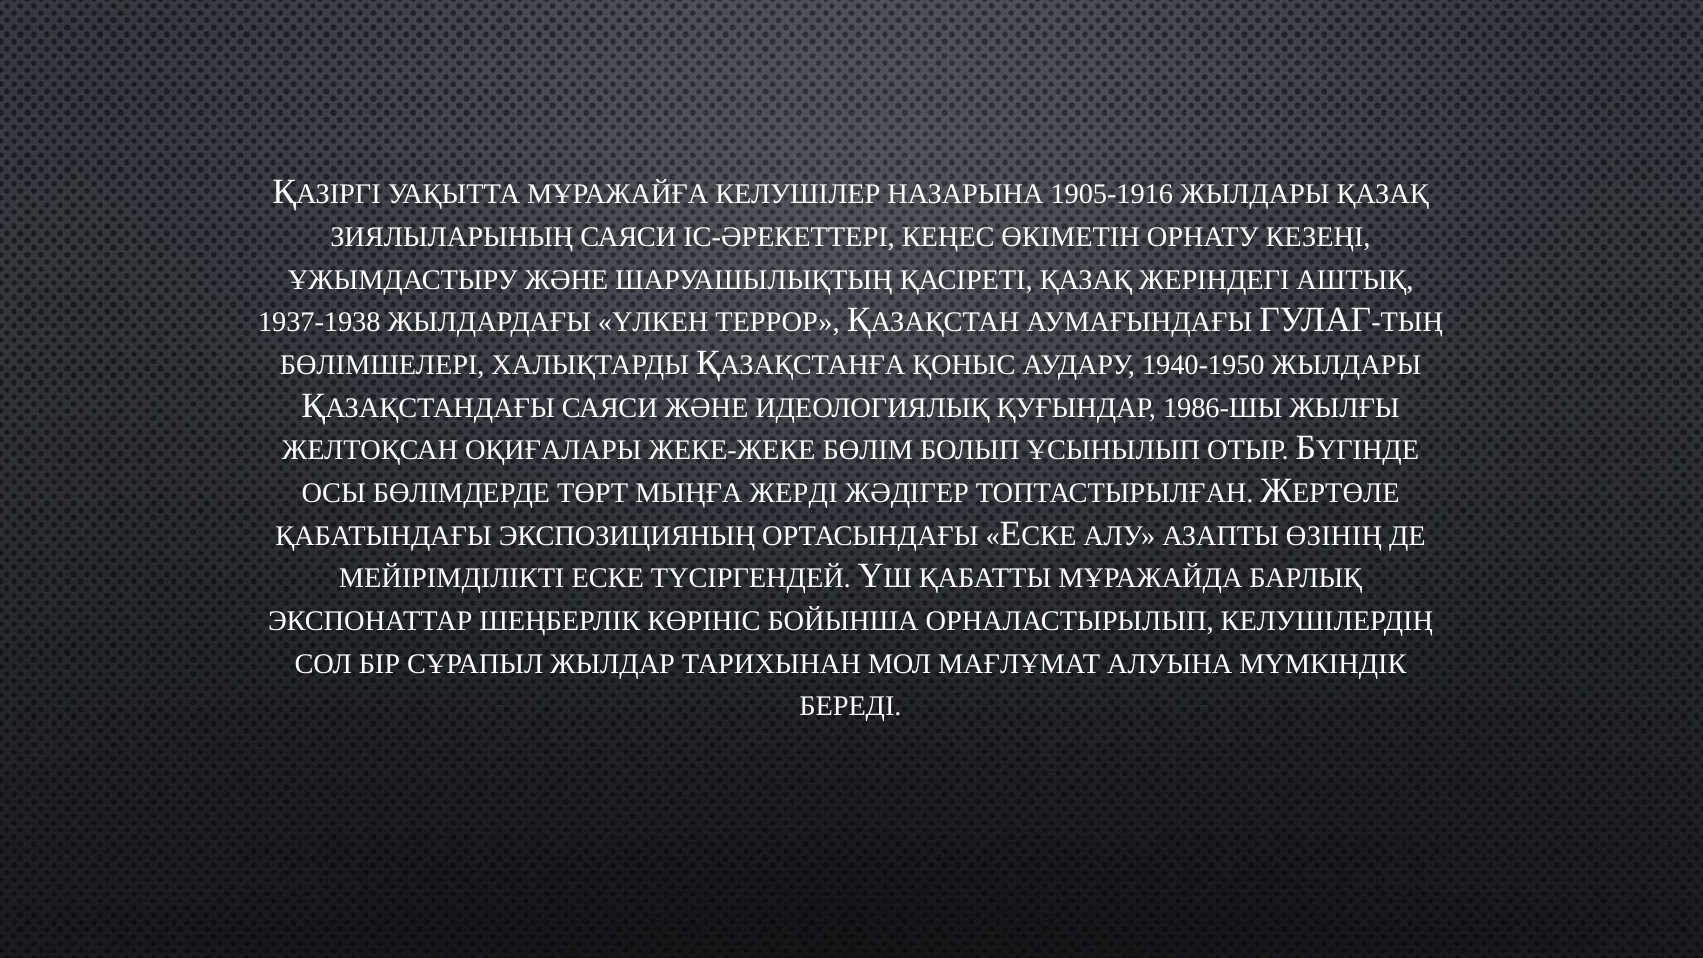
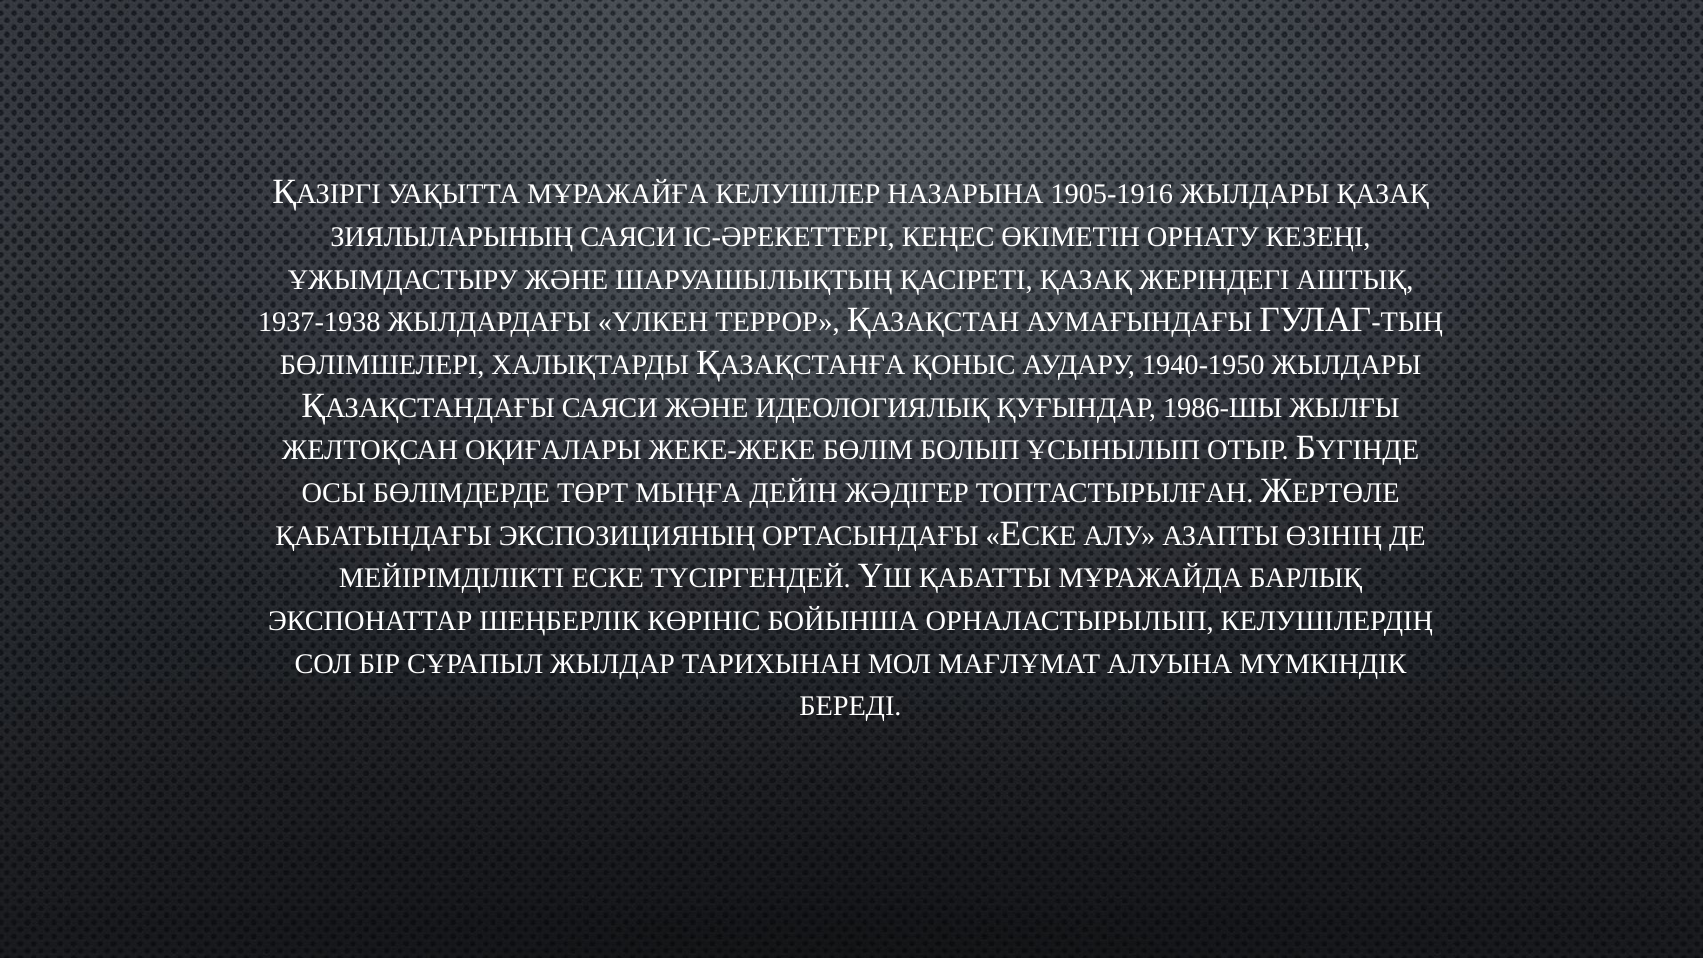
ЖЕРДІ: ЖЕРДІ -> ДЕЙІН
